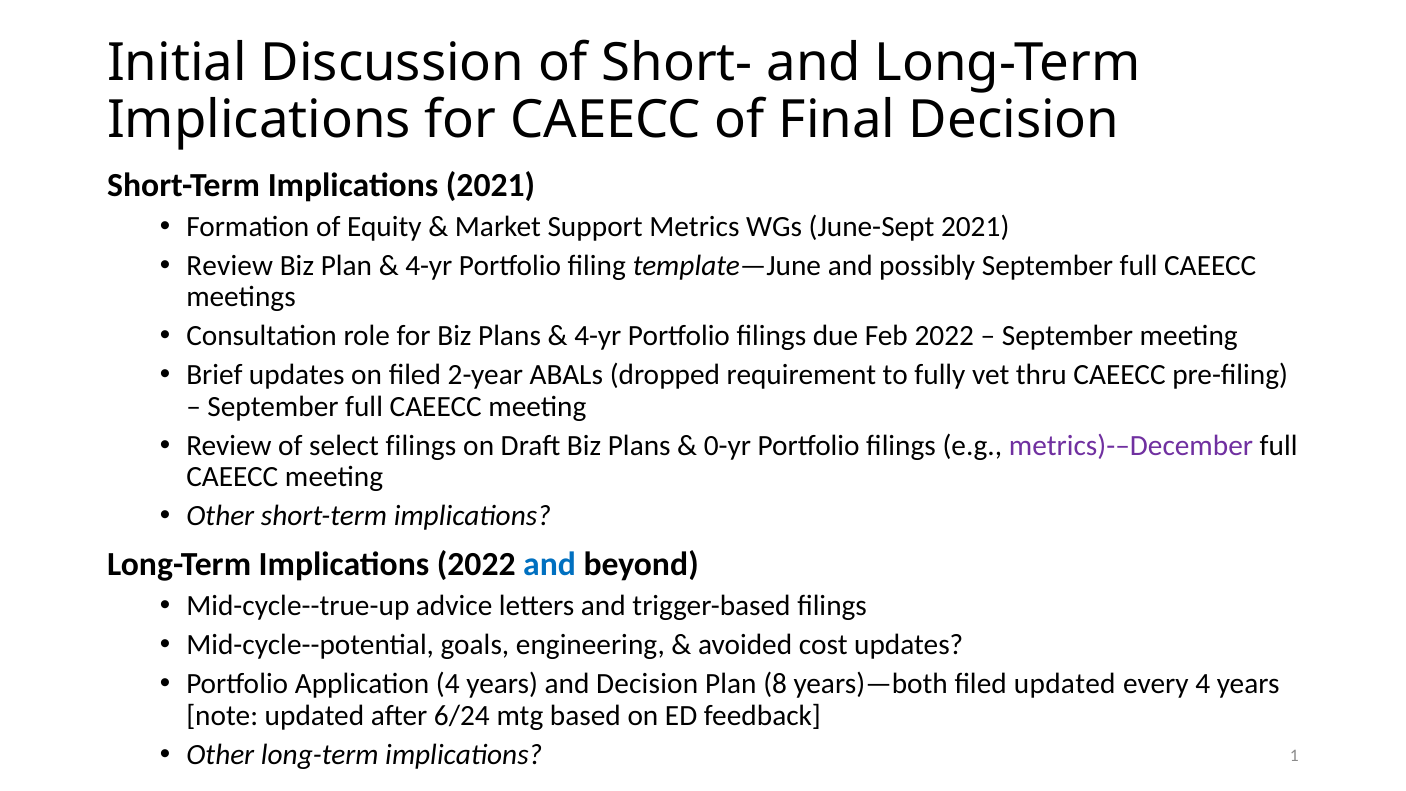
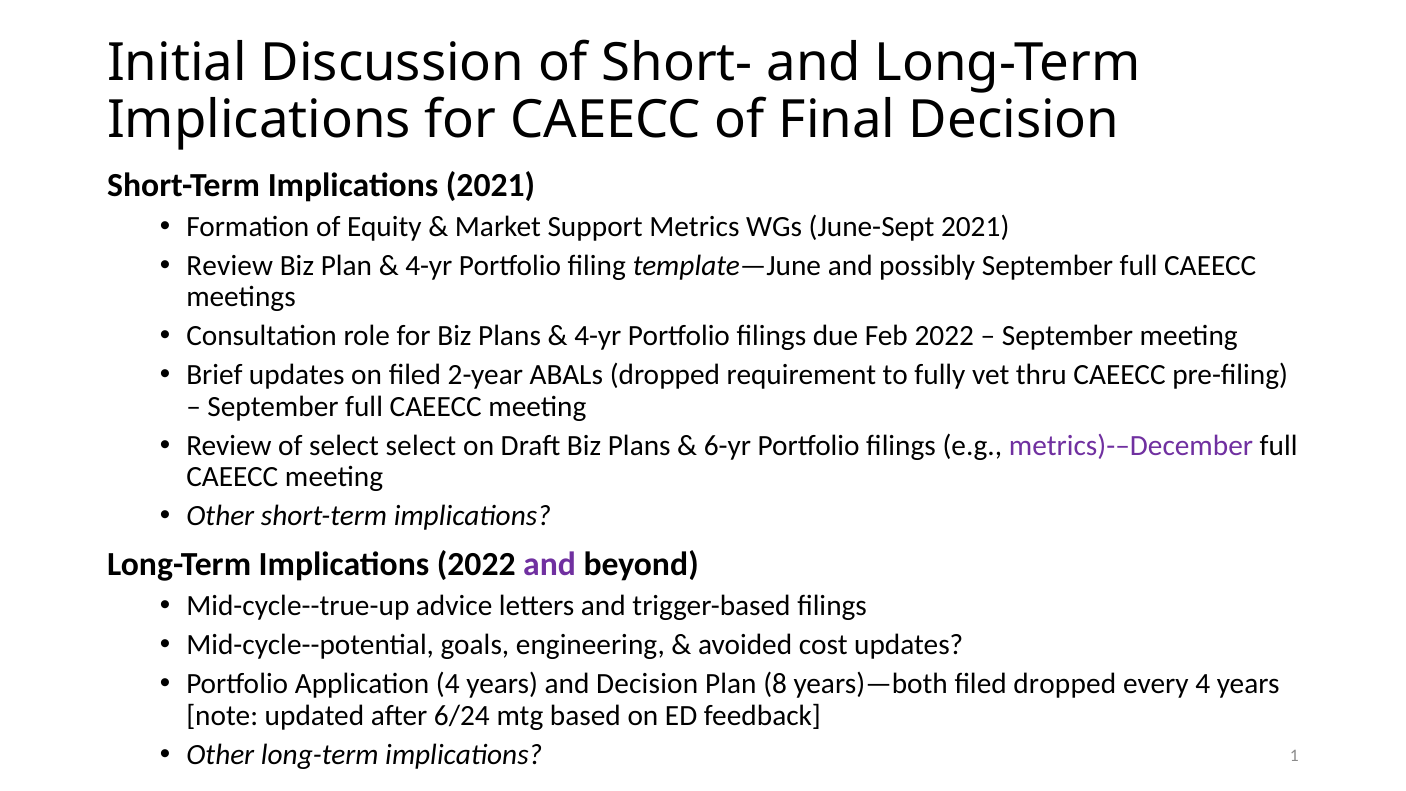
select filings: filings -> select
0-yr: 0-yr -> 6-yr
and at (550, 565) colour: blue -> purple
filed updated: updated -> dropped
